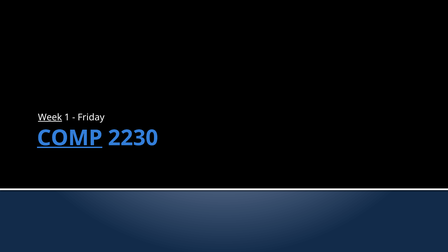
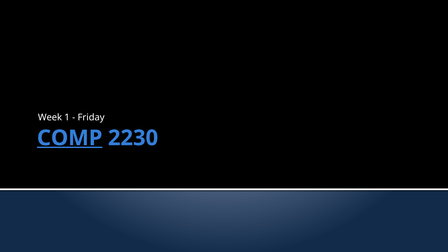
Week underline: present -> none
